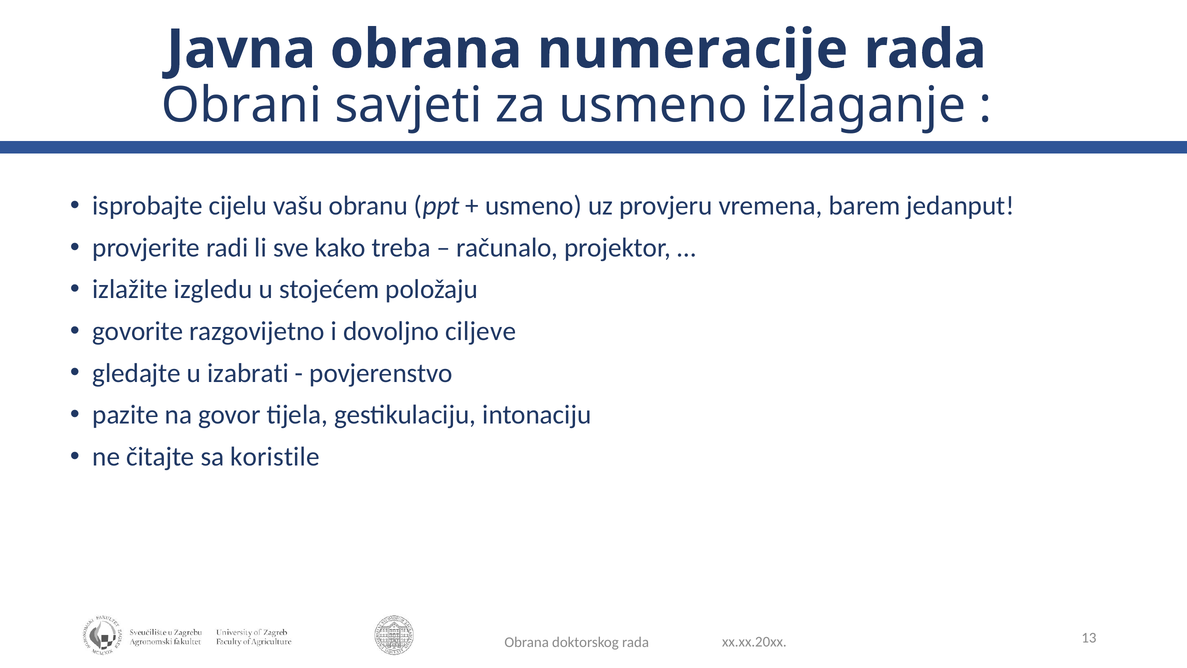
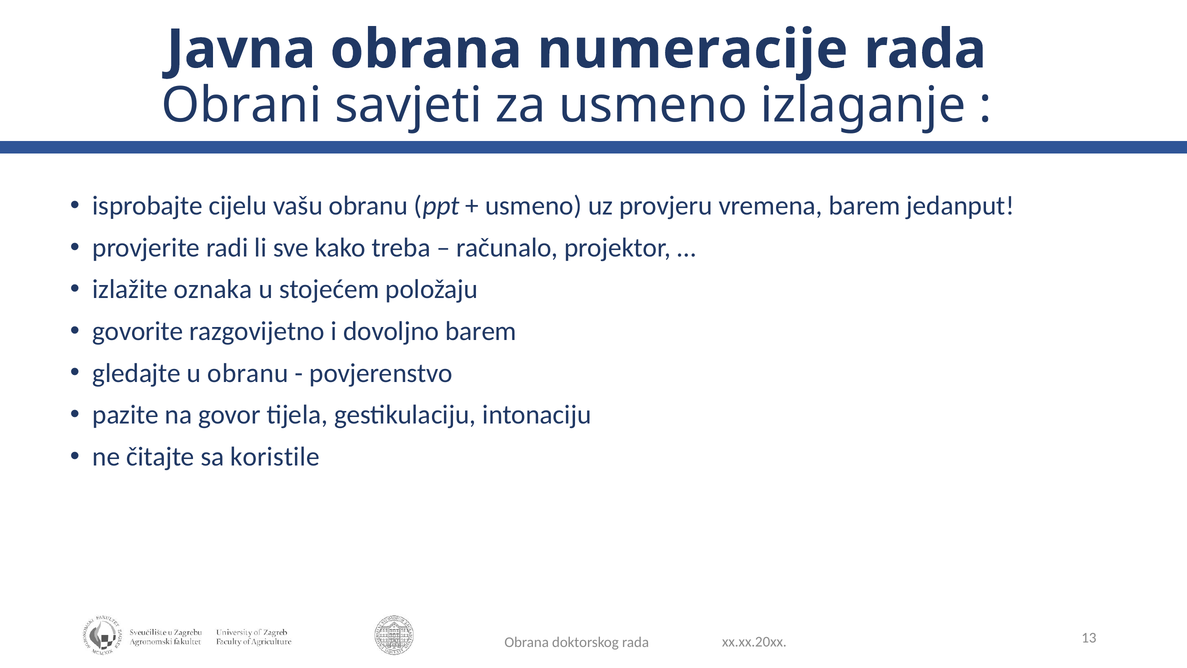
izgledu: izgledu -> oznaka
dovoljno ciljeve: ciljeve -> barem
u izabrati: izabrati -> obranu
